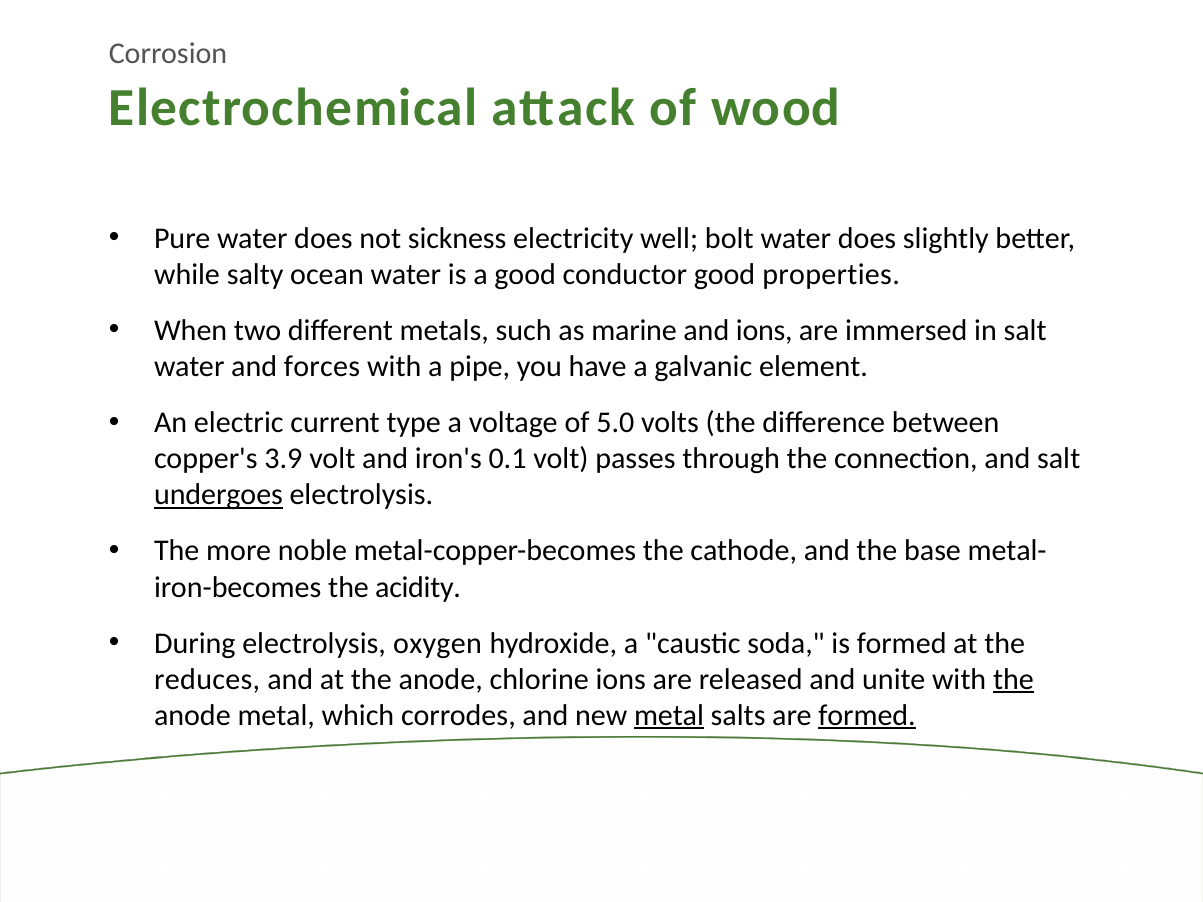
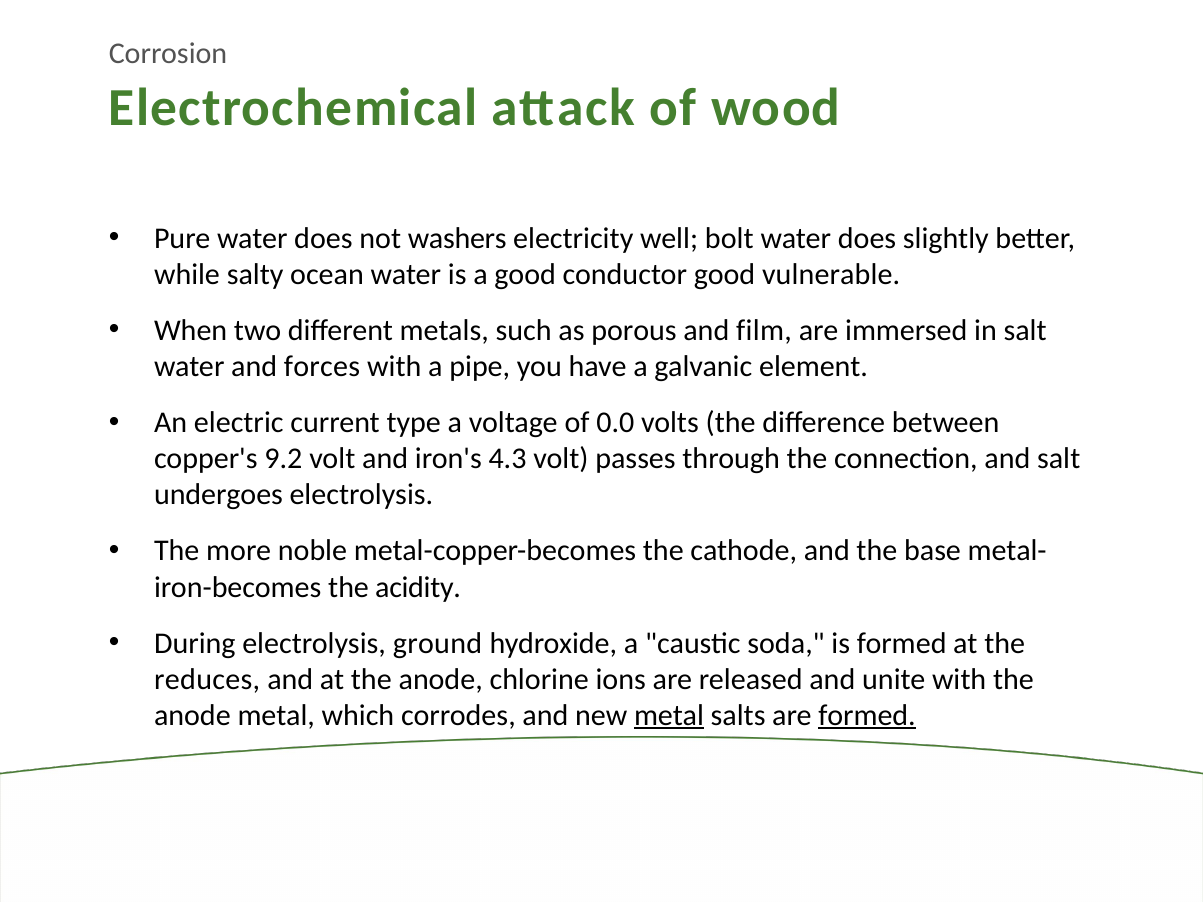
sickness: sickness -> washers
properties: properties -> vulnerable
marine: marine -> porous
and ions: ions -> film
5.0: 5.0 -> 0.0
3.9: 3.9 -> 9.2
0.1: 0.1 -> 4.3
undergoes underline: present -> none
oxygen: oxygen -> ground
the at (1014, 679) underline: present -> none
